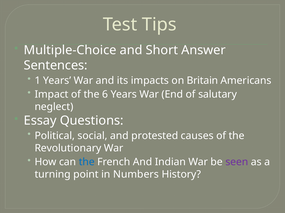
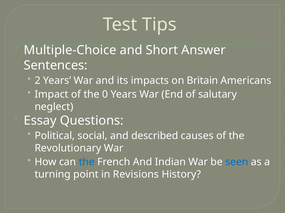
1: 1 -> 2
6: 6 -> 0
protested: protested -> described
seen colour: purple -> blue
Numbers: Numbers -> Revisions
